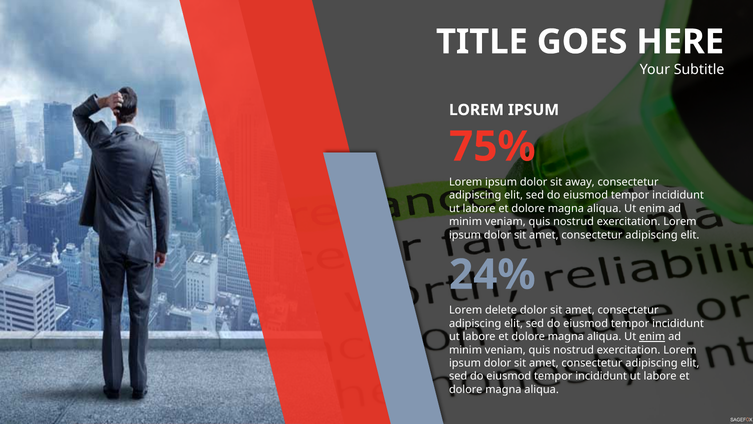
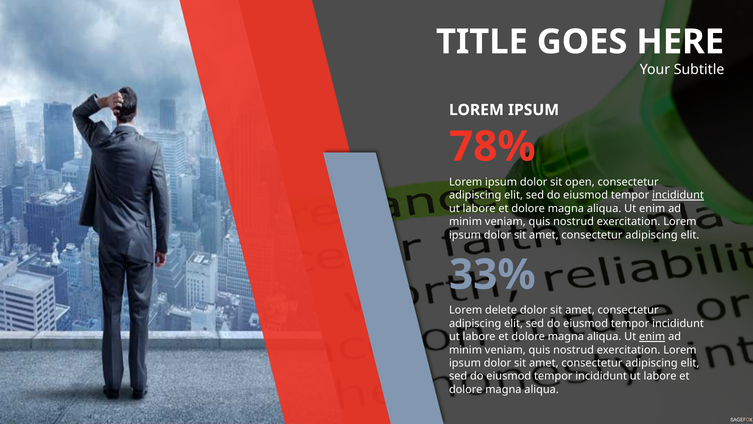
75%: 75% -> 78%
away: away -> open
incididunt at (678, 195) underline: none -> present
24%: 24% -> 33%
